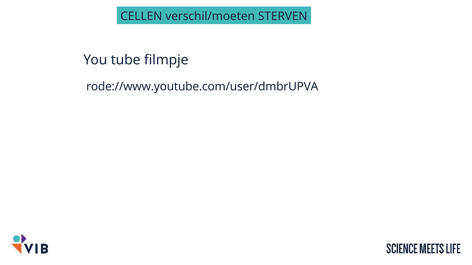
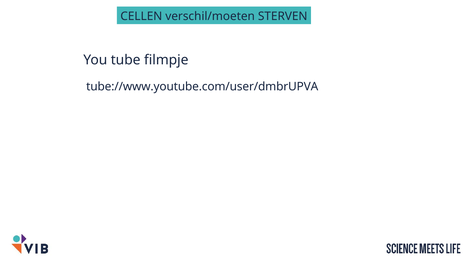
rode://www.youtube.com/user/dmbrUPVA: rode://www.youtube.com/user/dmbrUPVA -> tube://www.youtube.com/user/dmbrUPVA
